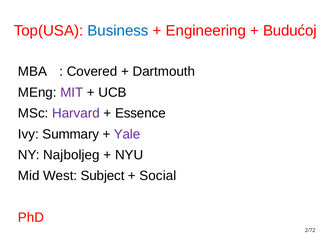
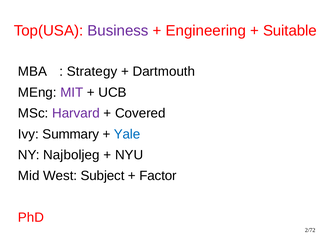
Business colour: blue -> purple
Budućoj: Budućoj -> Suitable
Covered: Covered -> Strategy
Essence: Essence -> Covered
Yale colour: purple -> blue
Social: Social -> Factor
